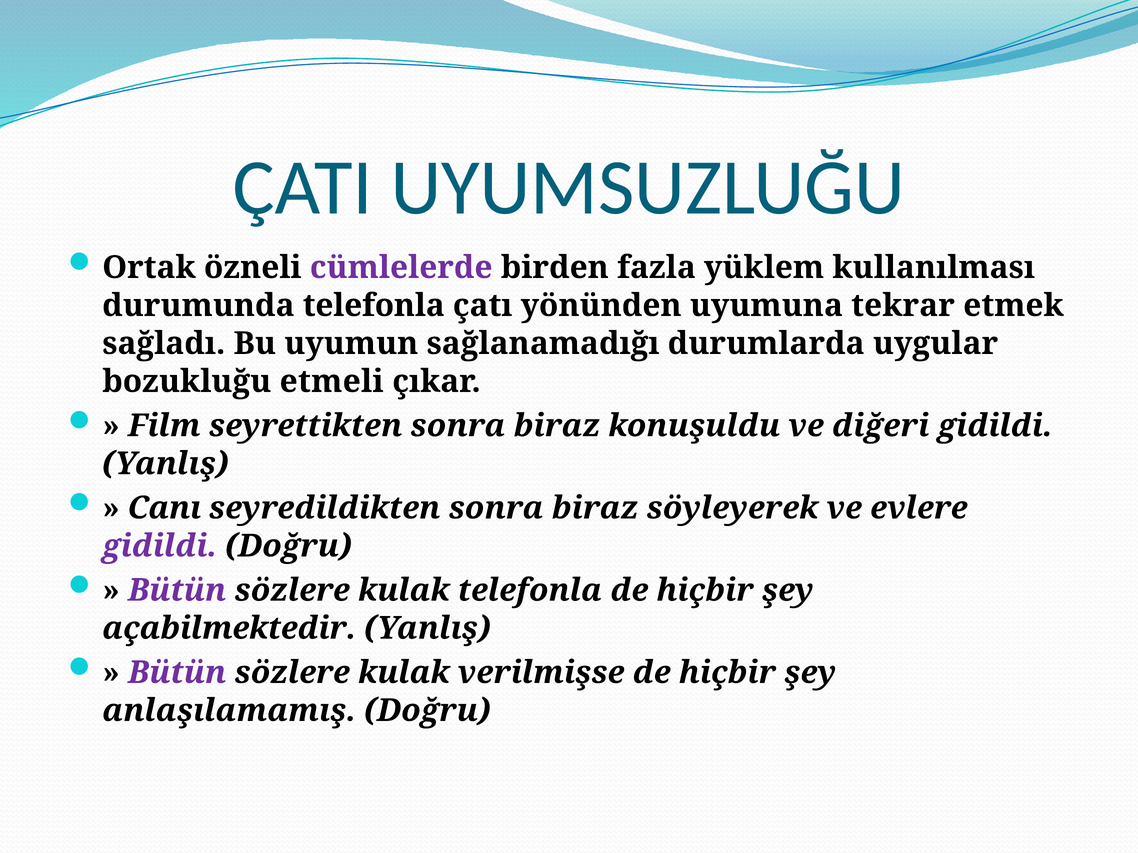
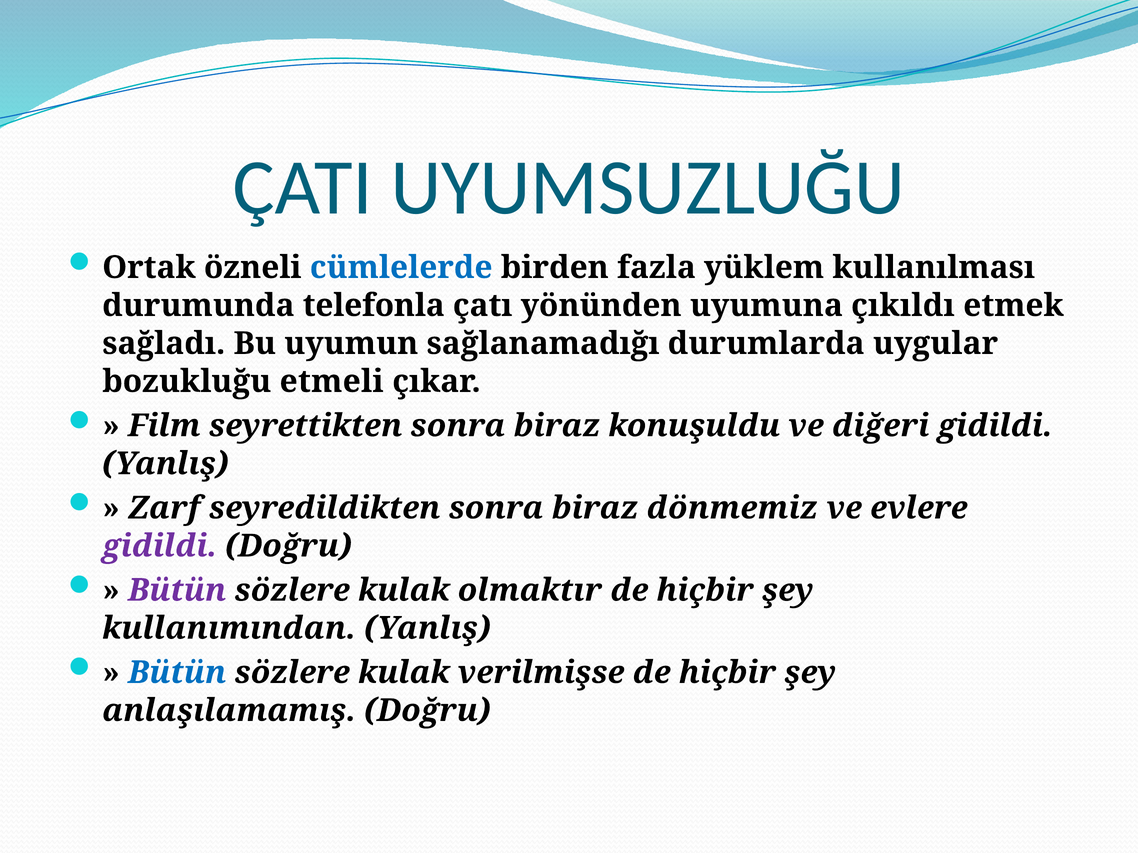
cümlelerde colour: purple -> blue
tekrar: tekrar -> çıkıldı
Canı: Canı -> Zarf
söyleyerek: söyleyerek -> dönmemiz
kulak telefonla: telefonla -> olmaktır
açabilmektedir: açabilmektedir -> kullanımından
Bütün at (177, 673) colour: purple -> blue
